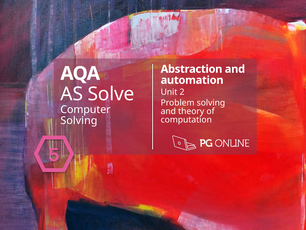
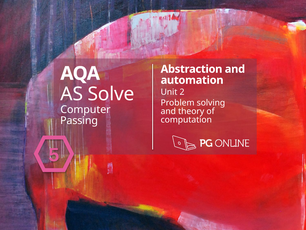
Solving at (79, 120): Solving -> Passing
